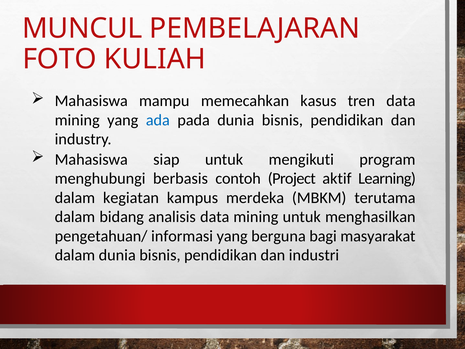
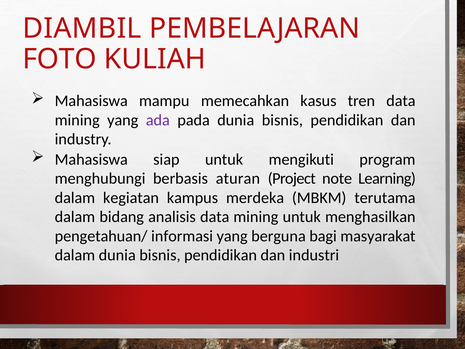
MUNCUL: MUNCUL -> DIAMBIL
ada colour: blue -> purple
contoh: contoh -> aturan
aktif: aktif -> note
